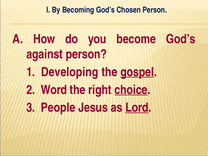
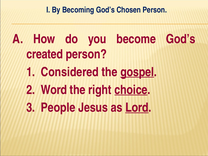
against: against -> created
Developing: Developing -> Considered
